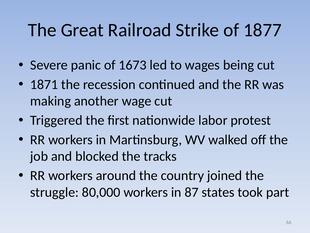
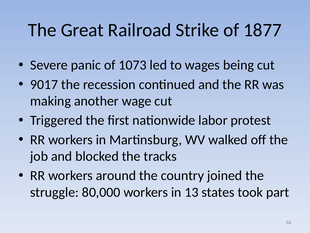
1673: 1673 -> 1073
1871: 1871 -> 9017
87: 87 -> 13
